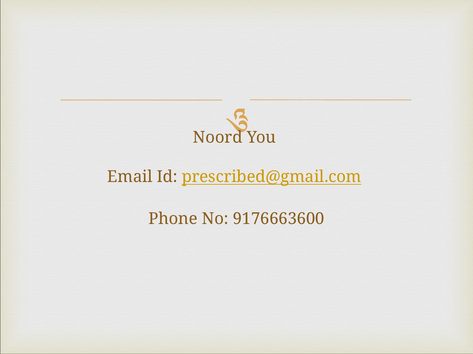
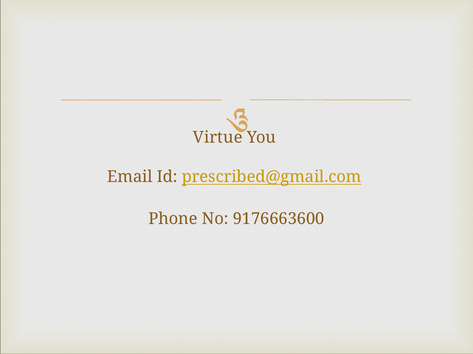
Noord: Noord -> Virtue
